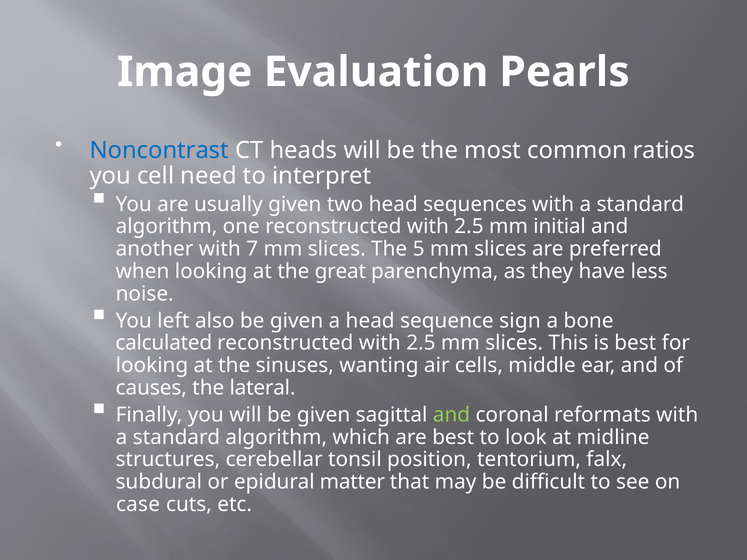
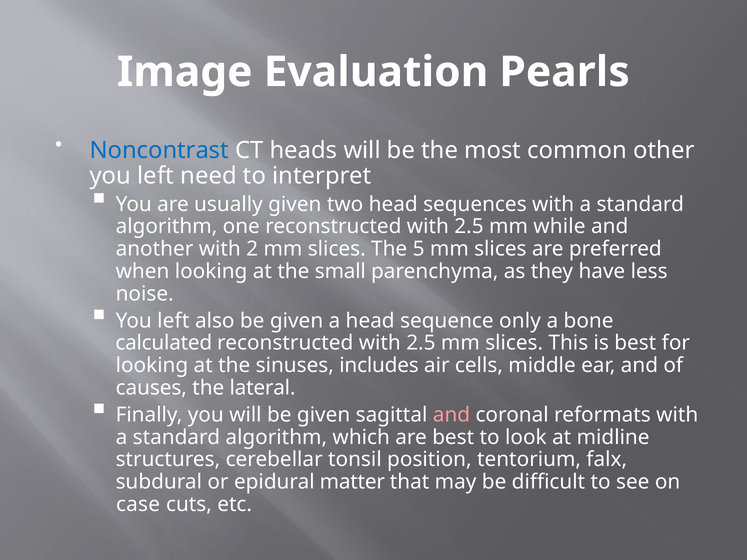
ratios: ratios -> other
cell at (156, 176): cell -> left
initial: initial -> while
7: 7 -> 2
great: great -> small
sign: sign -> only
wanting: wanting -> includes
and at (451, 415) colour: light green -> pink
